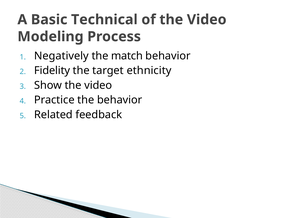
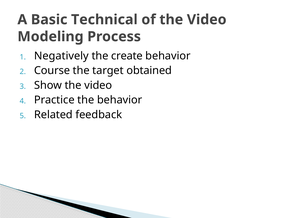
match: match -> create
Fidelity: Fidelity -> Course
ethnicity: ethnicity -> obtained
